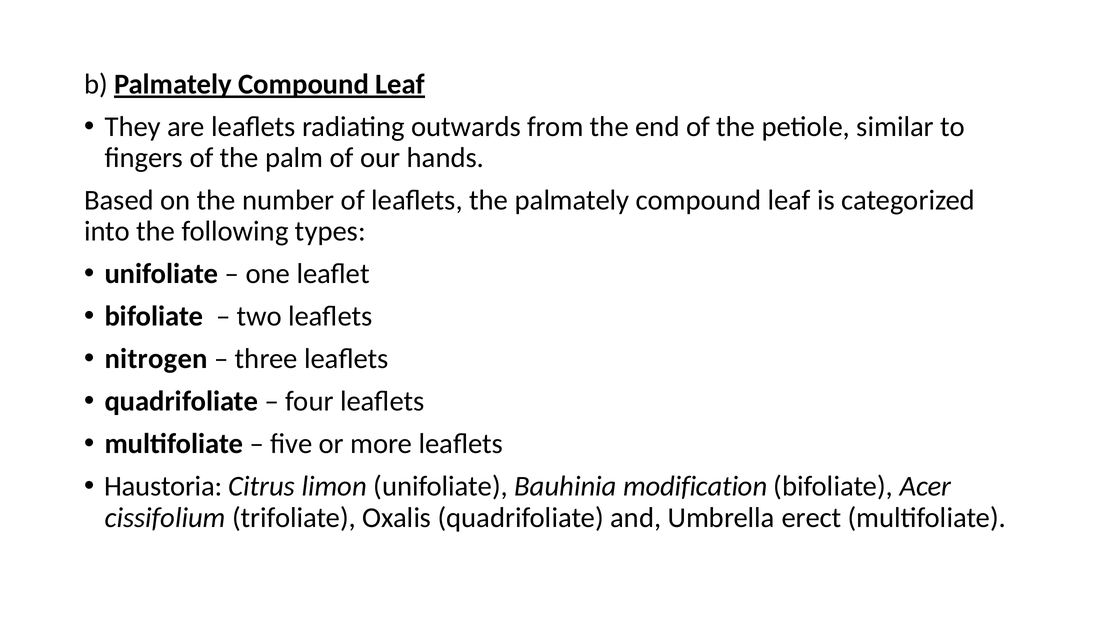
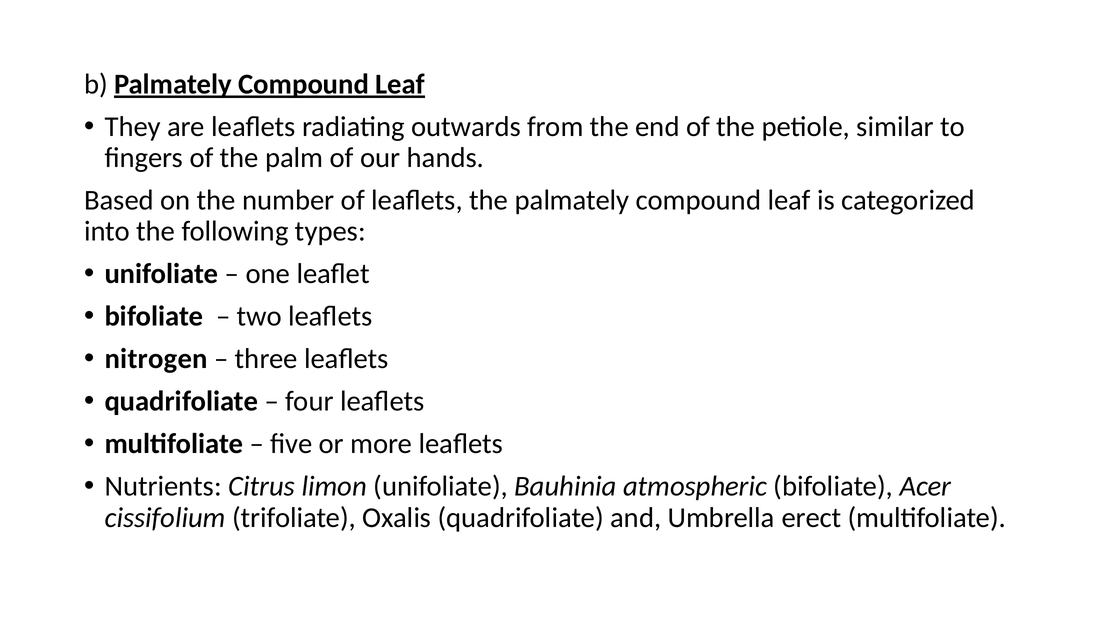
Haustoria: Haustoria -> Nutrients
modification: modification -> atmospheric
